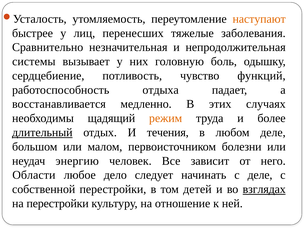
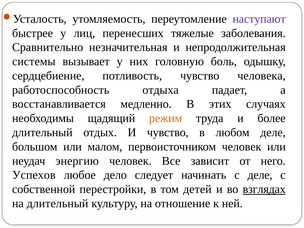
наступают colour: orange -> purple
функций: функций -> человека
длительный at (42, 132) underline: present -> none
И течения: течения -> чувство
первоисточником болезни: болезни -> человек
Области: Области -> Успехов
на перестройки: перестройки -> длительный
